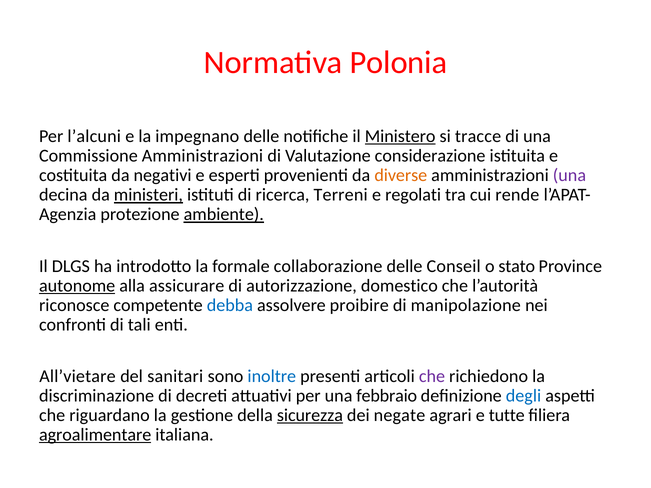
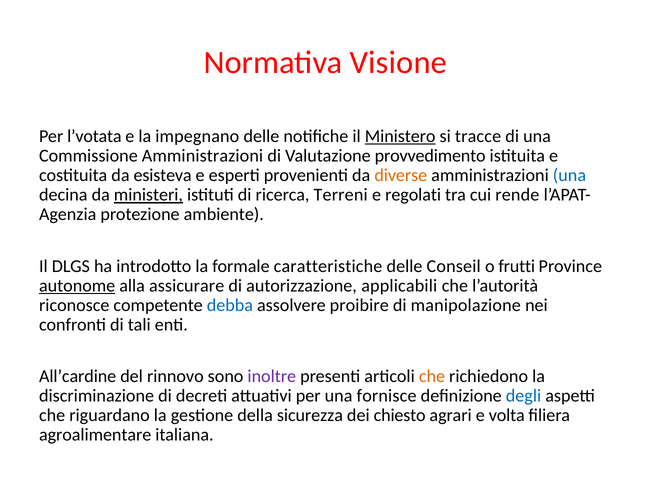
Polonia: Polonia -> Visione
l’alcuni: l’alcuni -> l’votata
considerazione: considerazione -> provvedimento
negativi: negativi -> esisteva
una at (569, 176) colour: purple -> blue
ambiente underline: present -> none
collaborazione: collaborazione -> caratteristiche
stato: stato -> frutti
domestico: domestico -> applicabili
All’vietare: All’vietare -> All’cardine
sanitari: sanitari -> rinnovo
inoltre colour: blue -> purple
che at (432, 376) colour: purple -> orange
febbraio: febbraio -> fornisce
sicurezza underline: present -> none
negate: negate -> chiesto
tutte: tutte -> volta
agroalimentare underline: present -> none
